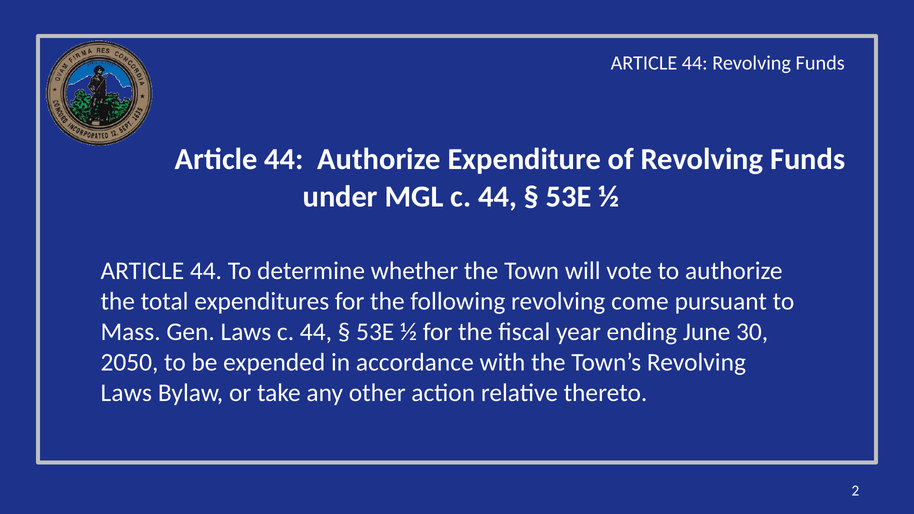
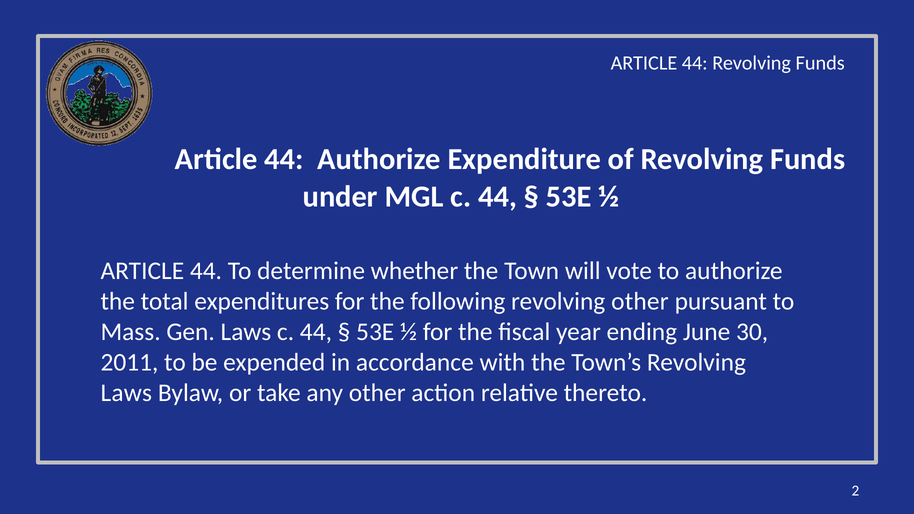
revolving come: come -> other
2050: 2050 -> 2011
